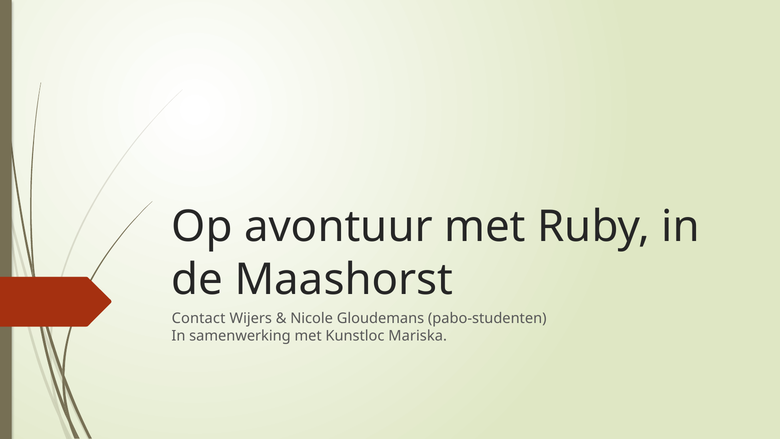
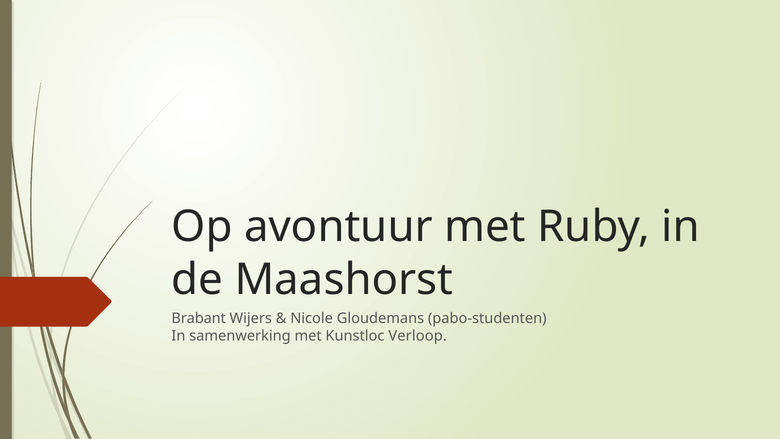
Contact: Contact -> Brabant
Mariska: Mariska -> Verloop
